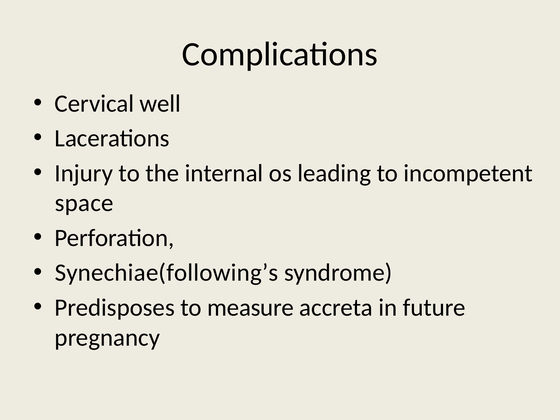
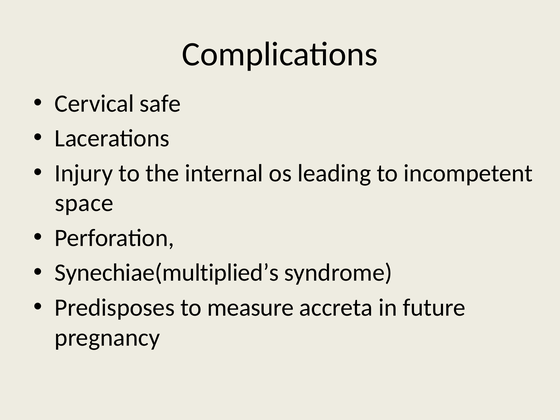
well: well -> safe
Synechiae(following’s: Synechiae(following’s -> Synechiae(multiplied’s
